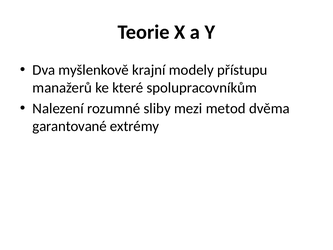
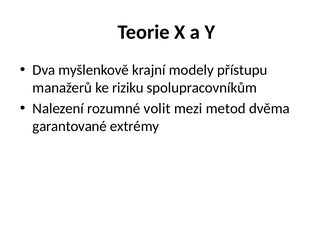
které: které -> riziku
sliby: sliby -> volit
